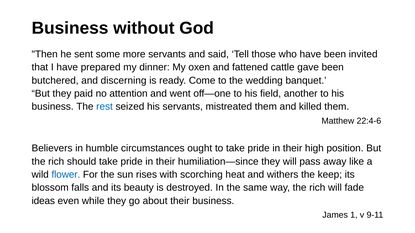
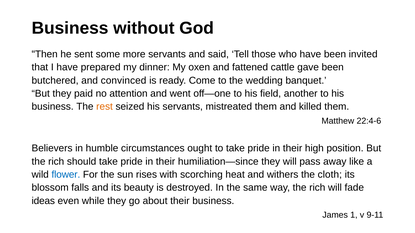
discerning: discerning -> convinced
rest colour: blue -> orange
keep: keep -> cloth
